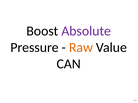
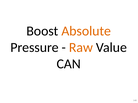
Absolute colour: purple -> orange
